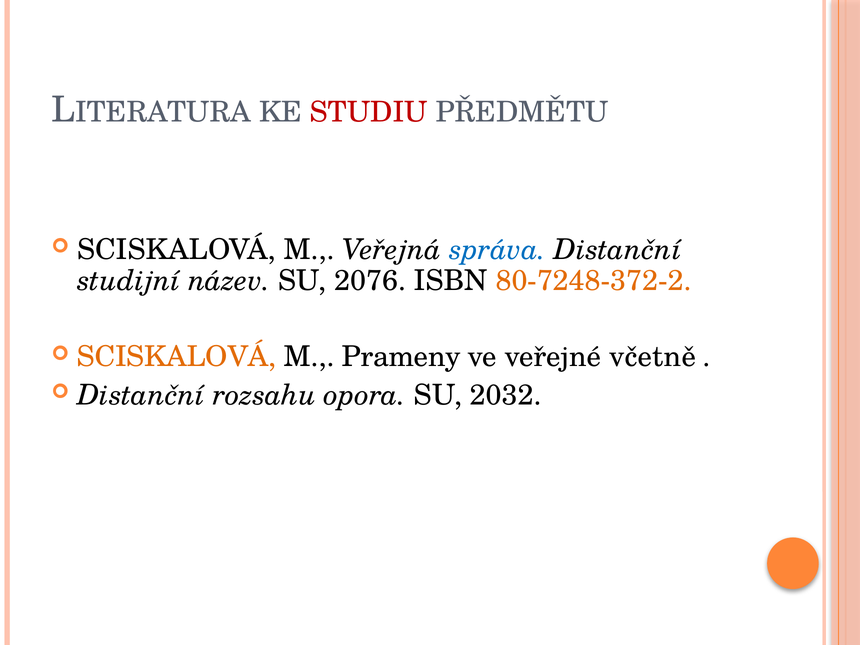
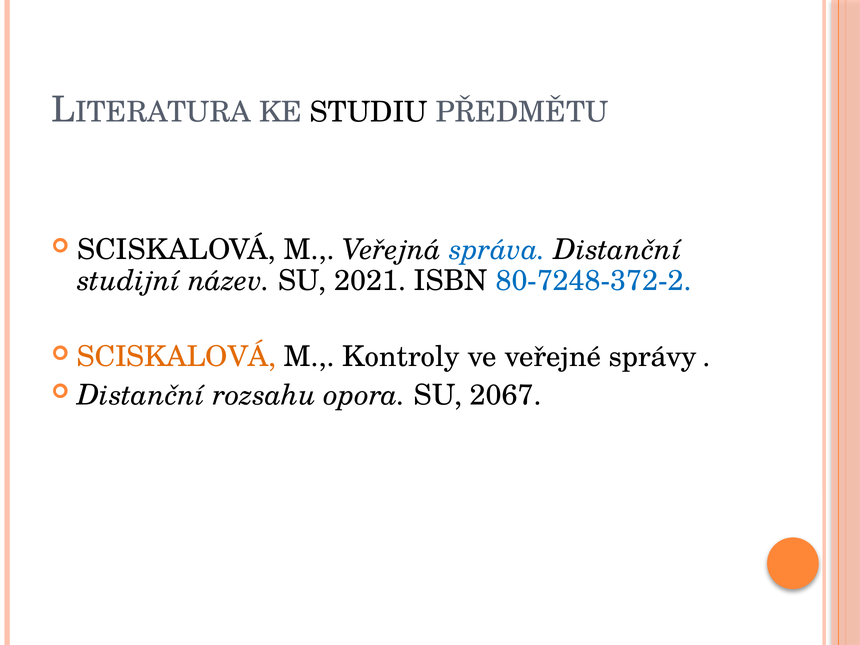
STUDIU colour: red -> black
2076: 2076 -> 2021
80-7248-372-2 colour: orange -> blue
Prameny: Prameny -> Kontroly
včetně: včetně -> správy
2032: 2032 -> 2067
